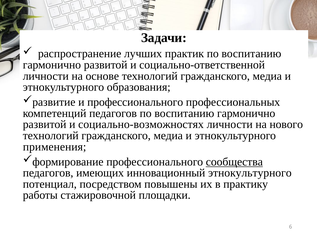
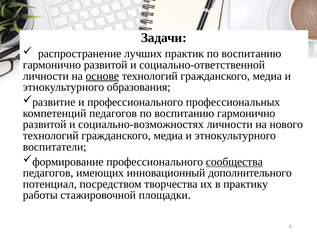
основе underline: none -> present
применения: применения -> воспитатели
инновационный этнокультурного: этнокультурного -> дополнительного
повышены: повышены -> творчества
